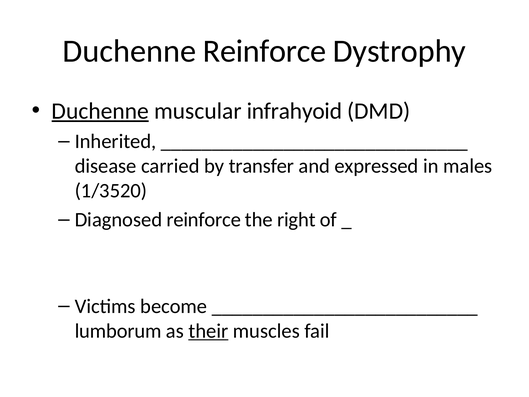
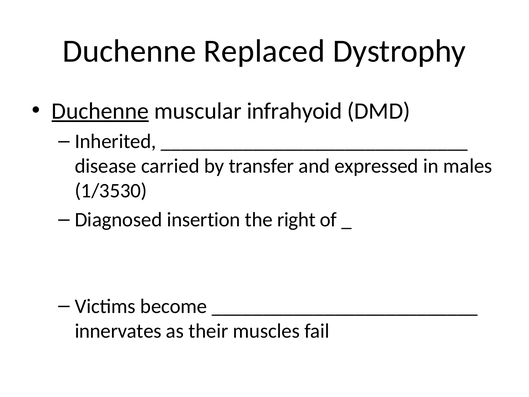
Duchenne Reinforce: Reinforce -> Replaced
1/3520: 1/3520 -> 1/3530
Diagnosed reinforce: reinforce -> insertion
lumborum: lumborum -> innervates
their underline: present -> none
